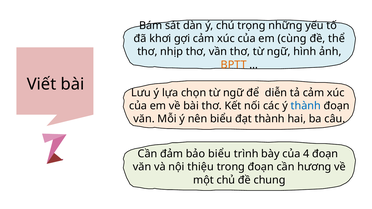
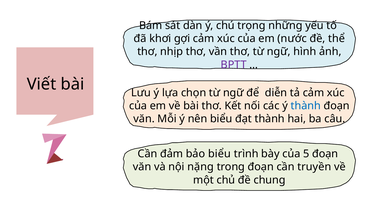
cùng: cùng -> nước
BPTT colour: orange -> purple
4: 4 -> 5
thiệu: thiệu -> nặng
hương: hương -> truyền
